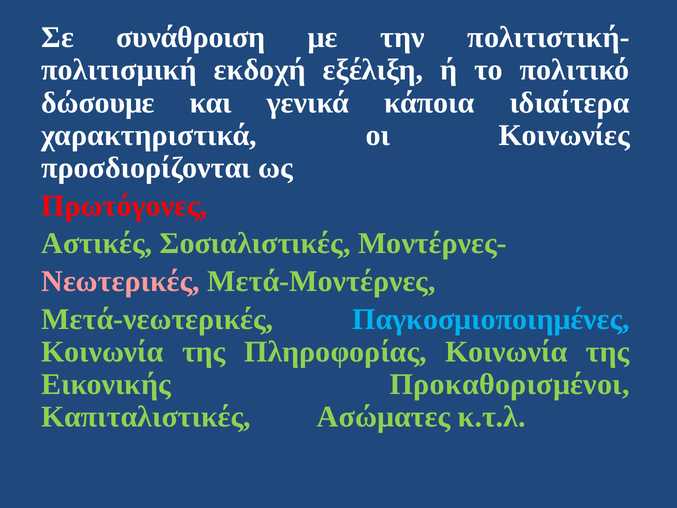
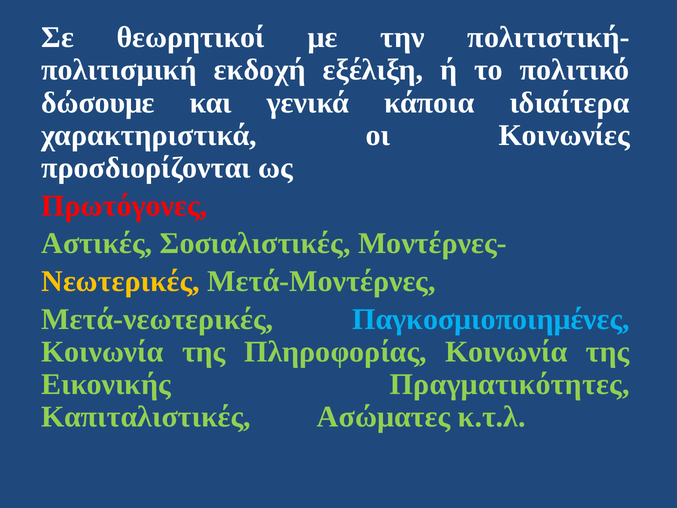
συνάθροιση: συνάθροιση -> θεωρητικοί
Νεωτερικές colour: pink -> yellow
Προκαθορισμένοι: Προκαθορισμένοι -> Πραγματικότητες
